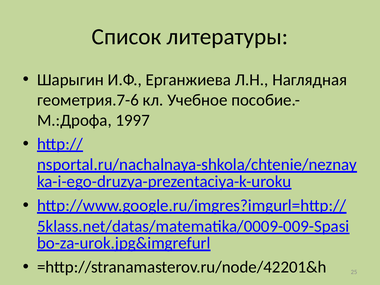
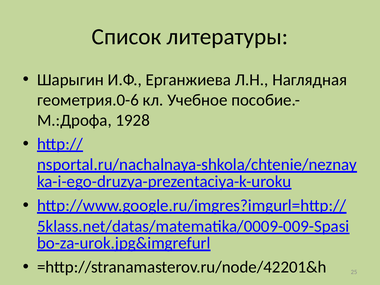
геометрия.7-6: геометрия.7-6 -> геометрия.0-6
1997: 1997 -> 1928
